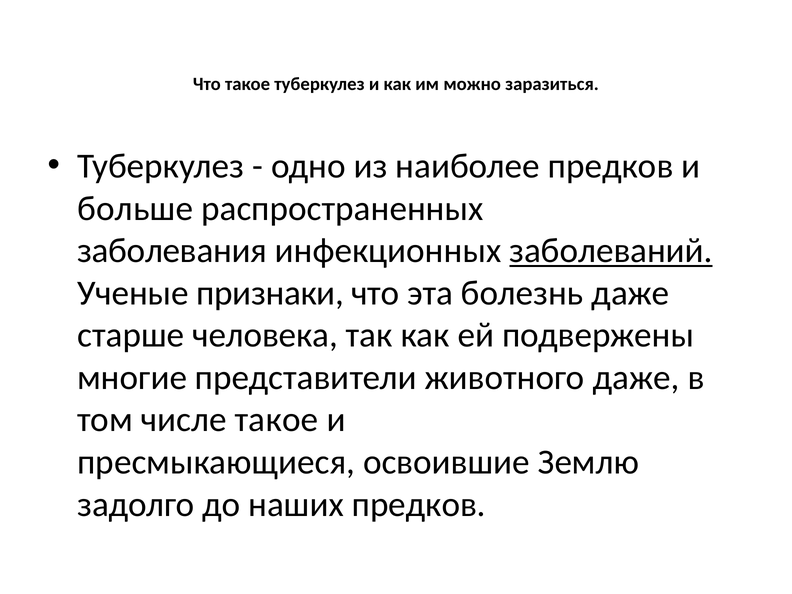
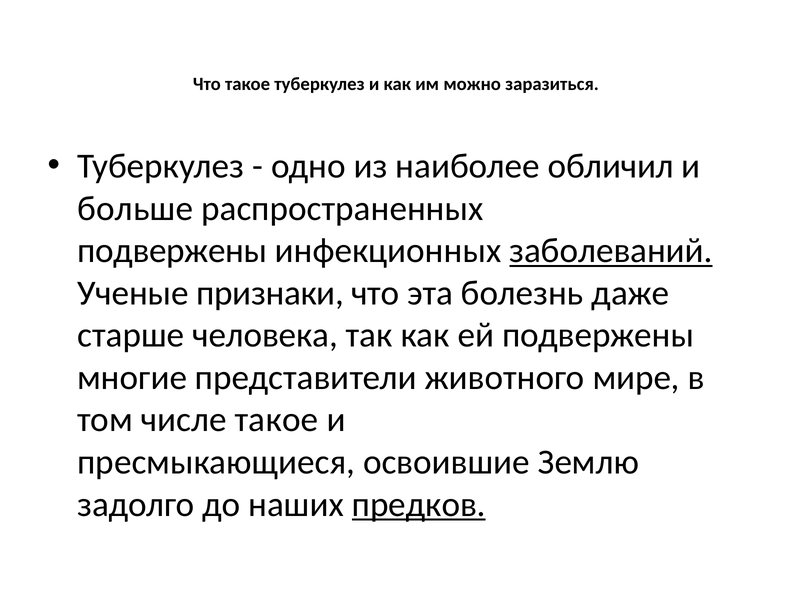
наиболее предков: предков -> обличил
заболевания at (172, 251): заболевания -> подвержены
животного даже: даже -> мире
предков at (419, 504) underline: none -> present
